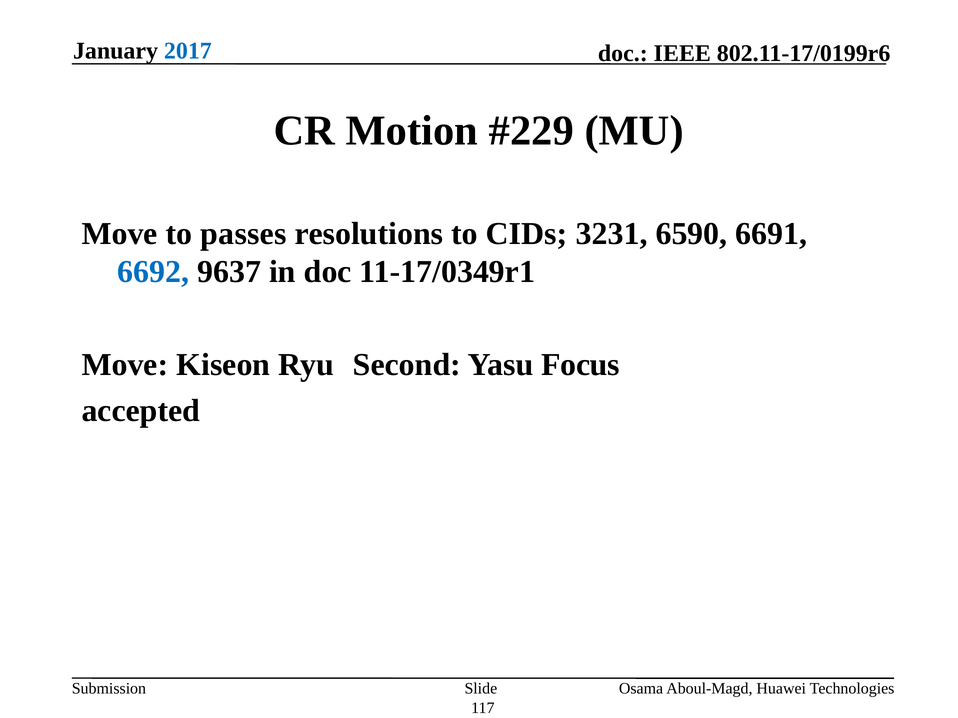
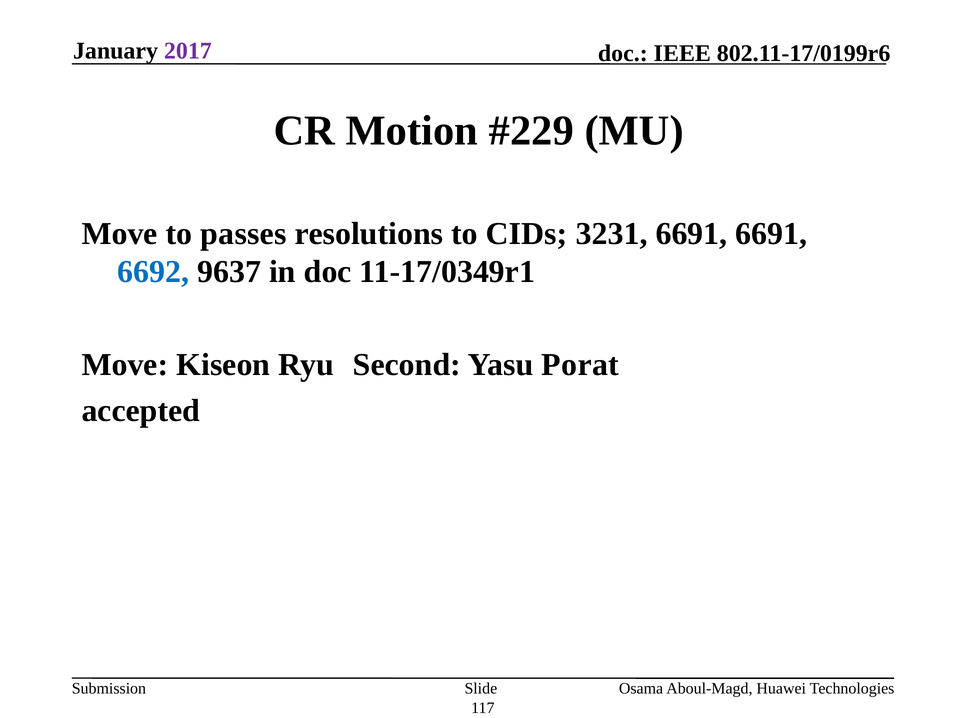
2017 colour: blue -> purple
3231 6590: 6590 -> 6691
Focus: Focus -> Porat
